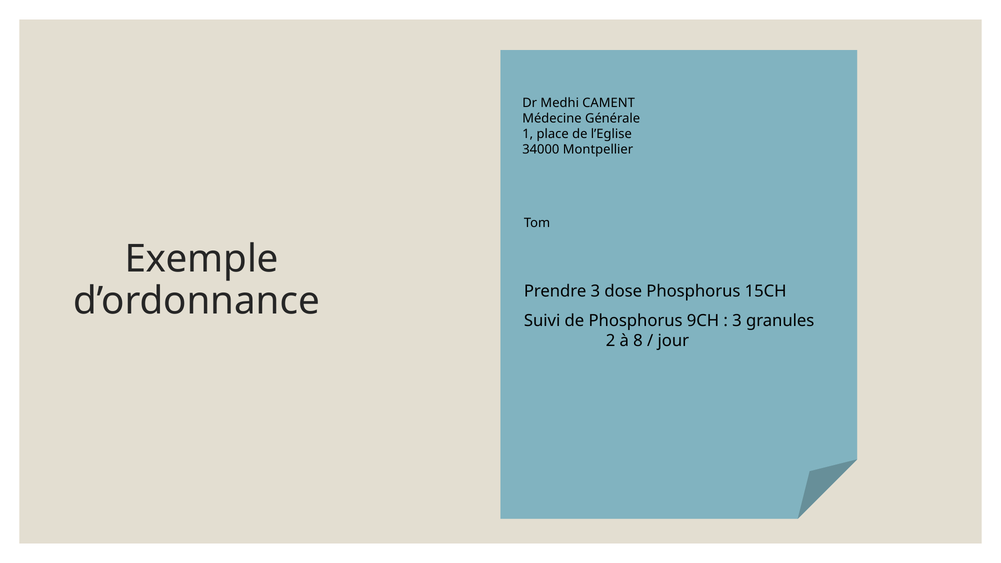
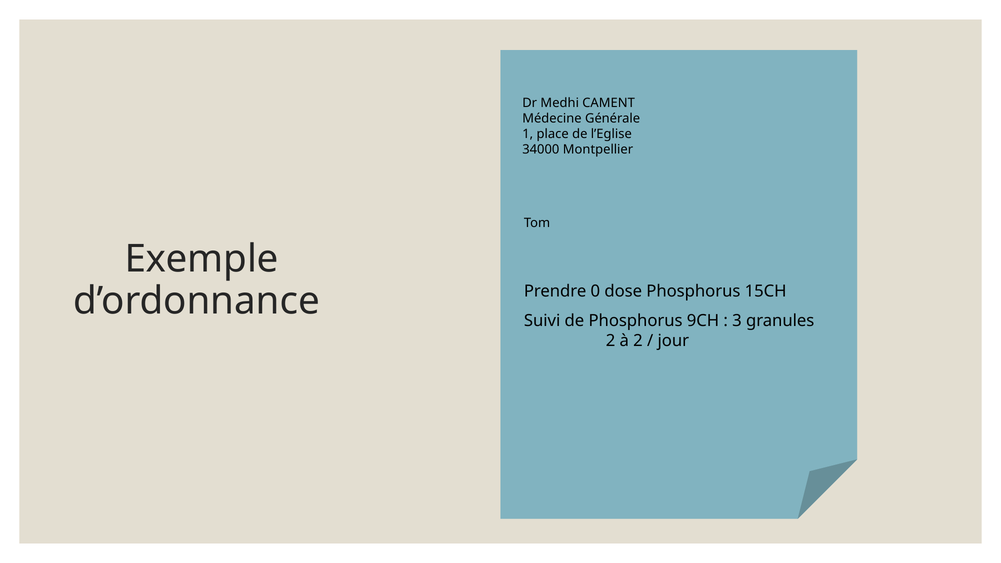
Prendre 3: 3 -> 0
à 8: 8 -> 2
